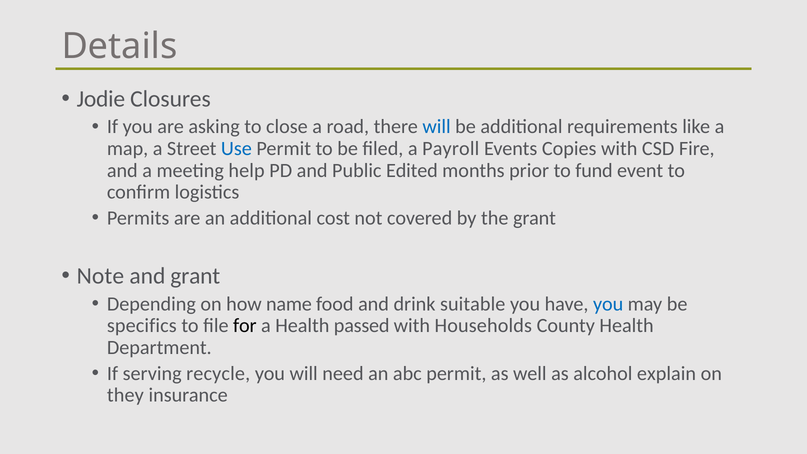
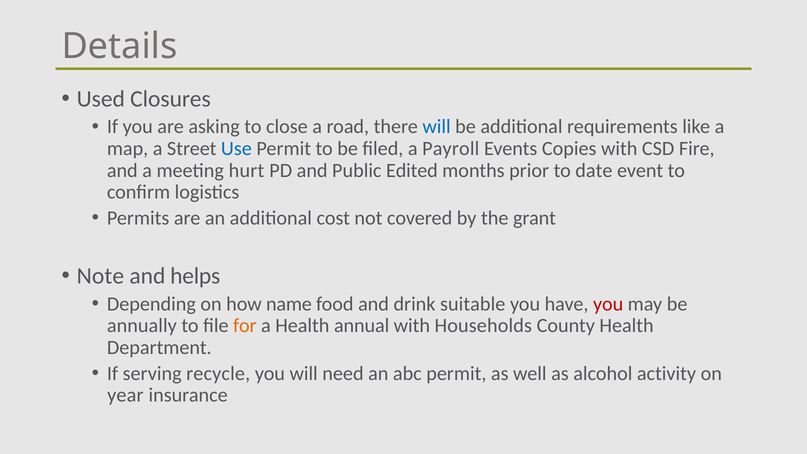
Jodie: Jodie -> Used
help: help -> hurt
fund: fund -> date
and grant: grant -> helps
you at (608, 304) colour: blue -> red
specifics: specifics -> annually
for colour: black -> orange
passed: passed -> annual
explain: explain -> activity
they: they -> year
